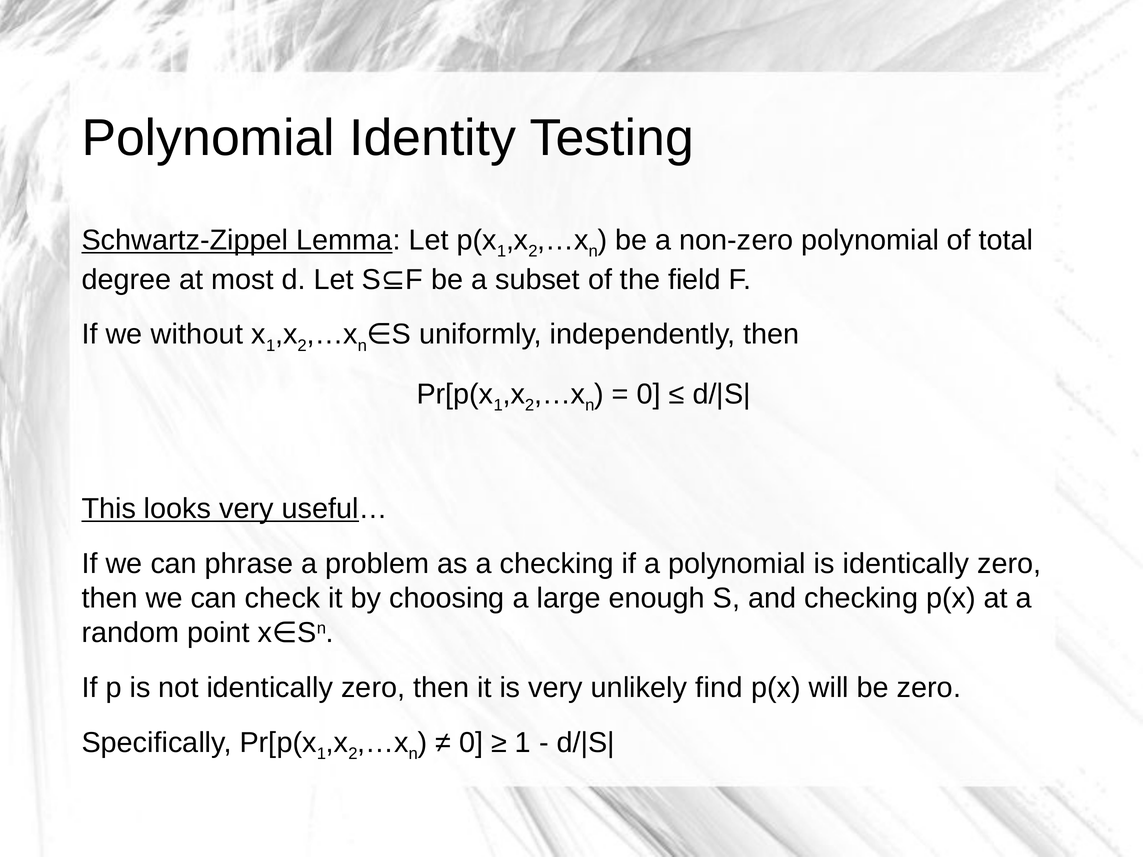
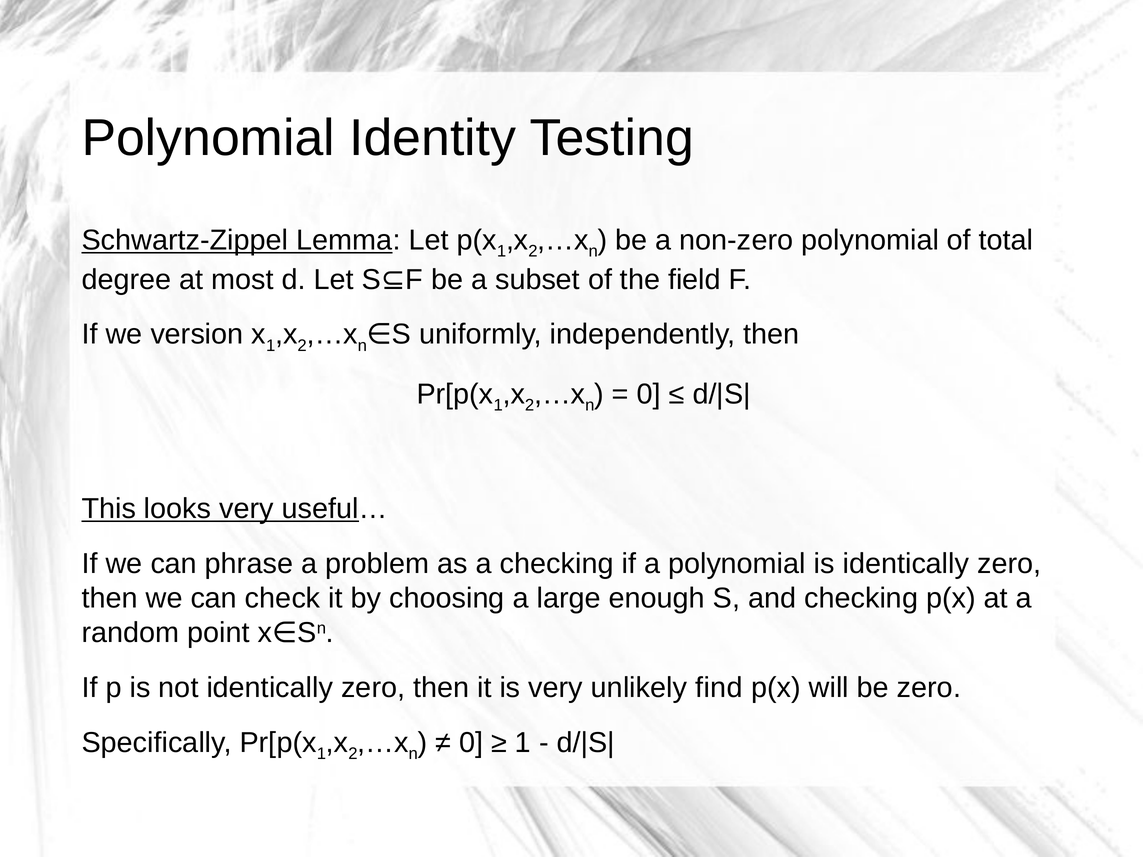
without: without -> version
